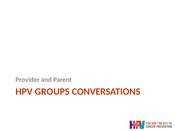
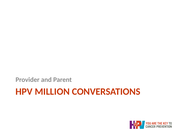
GROUPS: GROUPS -> MILLION
